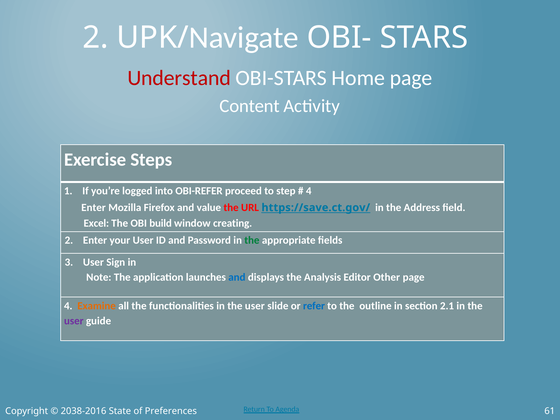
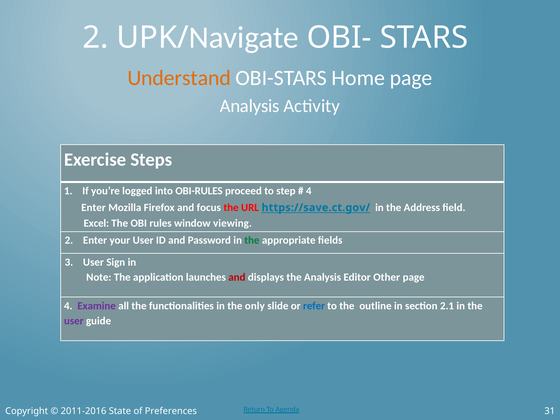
Understand colour: red -> orange
Content at (250, 106): Content -> Analysis
OBI-REFER: OBI-REFER -> OBI-RULES
value: value -> focus
build: build -> rules
creating: creating -> viewing
and at (237, 277) colour: blue -> red
Examine colour: orange -> purple
functionalities in the user: user -> only
61: 61 -> 31
2038-2016: 2038-2016 -> 2011-2016
